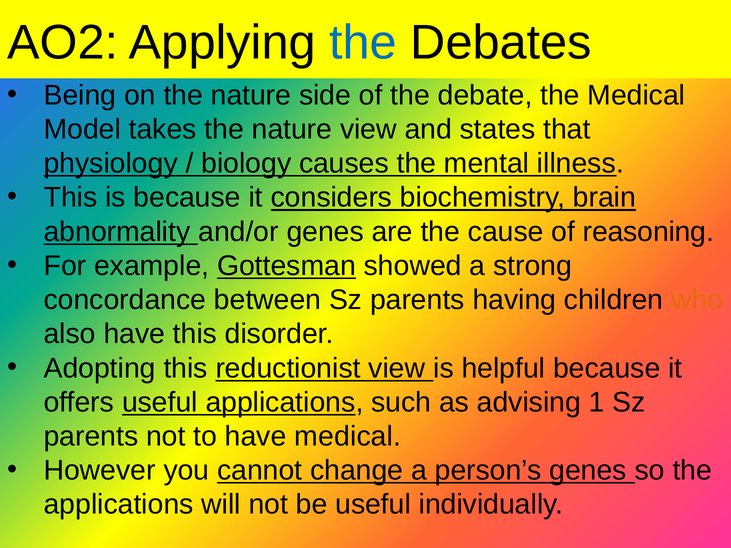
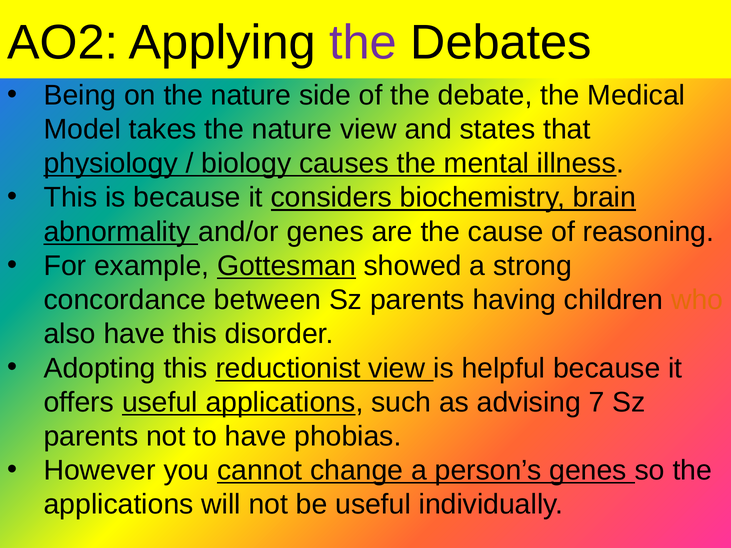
the at (363, 43) colour: blue -> purple
1: 1 -> 7
have medical: medical -> phobias
